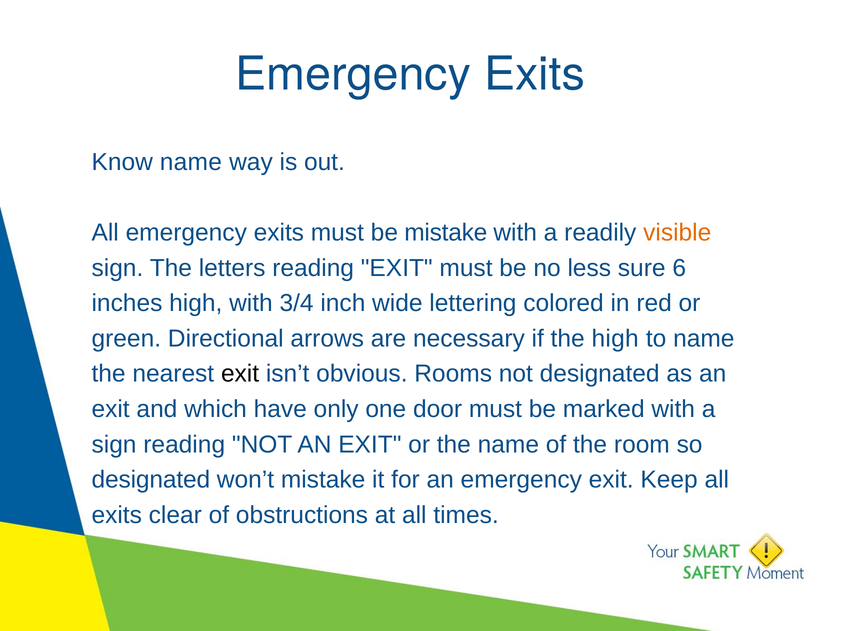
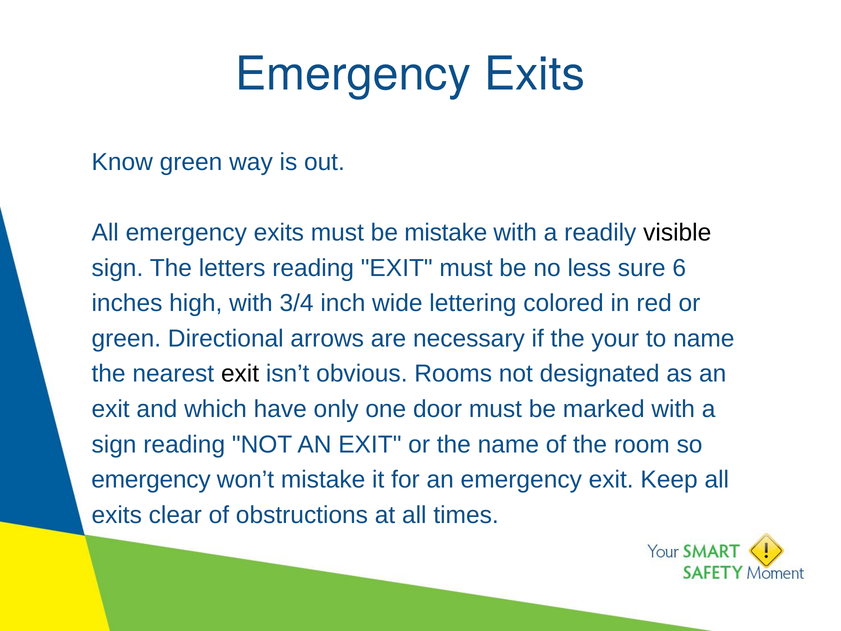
Know name: name -> green
visible colour: orange -> black
the high: high -> your
designated at (151, 480): designated -> emergency
